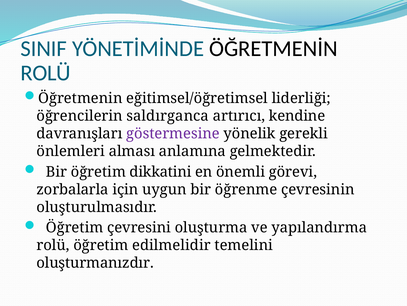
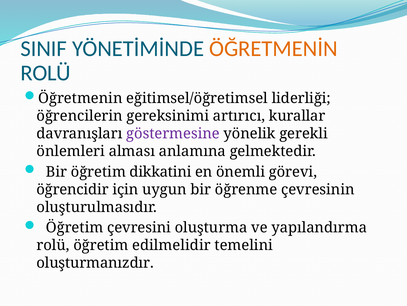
ÖĞRETMENİN colour: black -> orange
saldırganca: saldırganca -> gereksinimi
kendine: kendine -> kurallar
zorbalarla: zorbalarla -> öğrencidir
